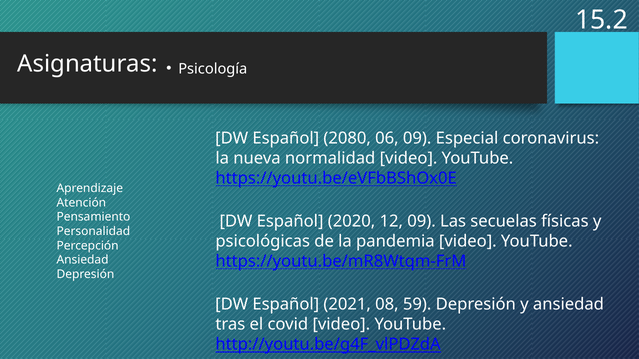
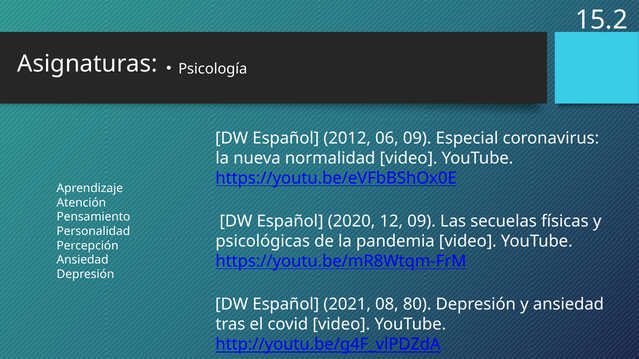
2080: 2080 -> 2012
59: 59 -> 80
